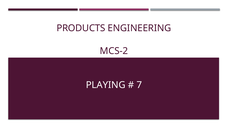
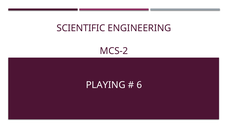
PRODUCTS: PRODUCTS -> SCIENTIFIC
7: 7 -> 6
